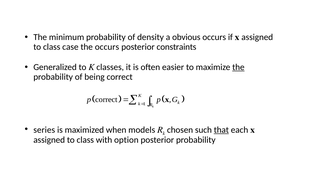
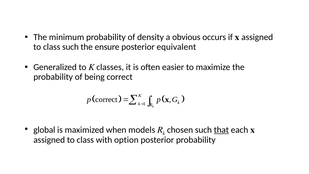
class case: case -> such
the occurs: occurs -> ensure
constraints: constraints -> equivalent
the at (238, 67) underline: present -> none
series: series -> global
